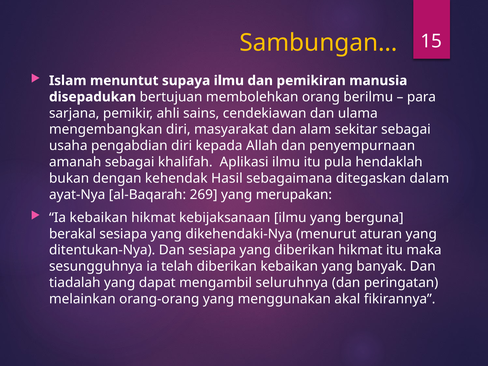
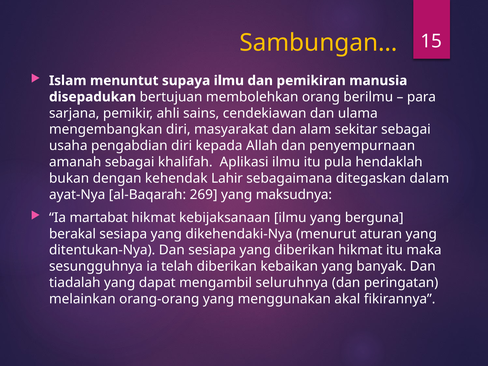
Hasil: Hasil -> Lahir
merupakan: merupakan -> maksudnya
Ia kebaikan: kebaikan -> martabat
